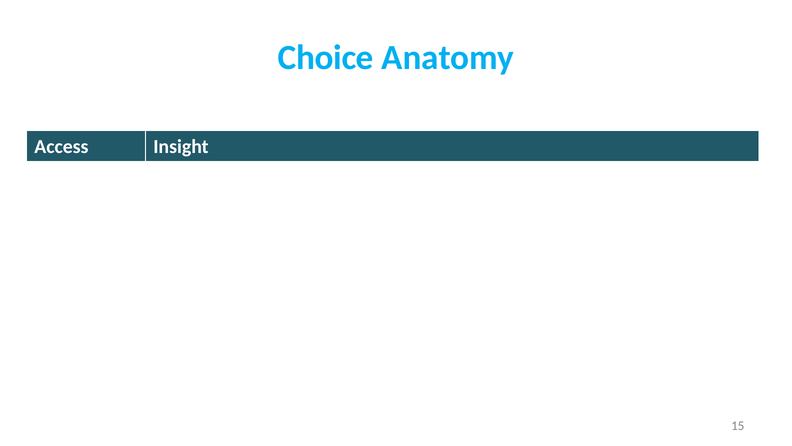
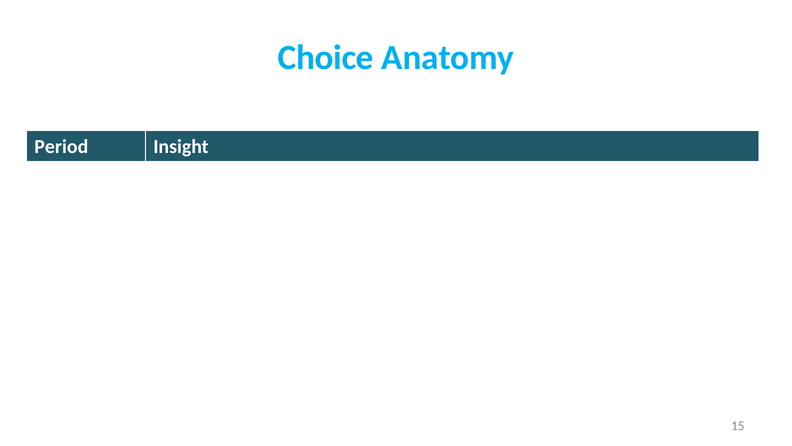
Access: Access -> Period
